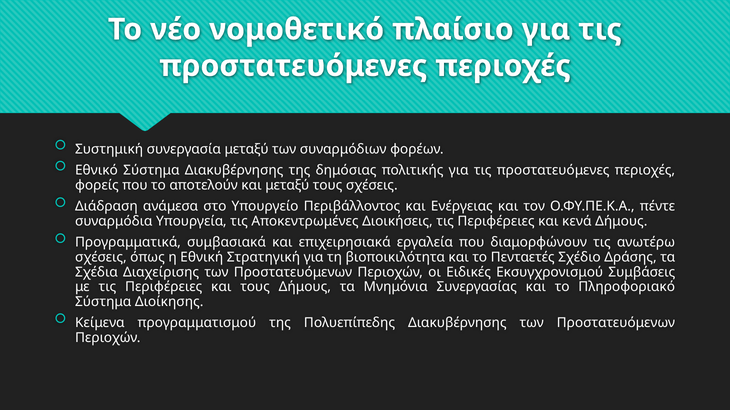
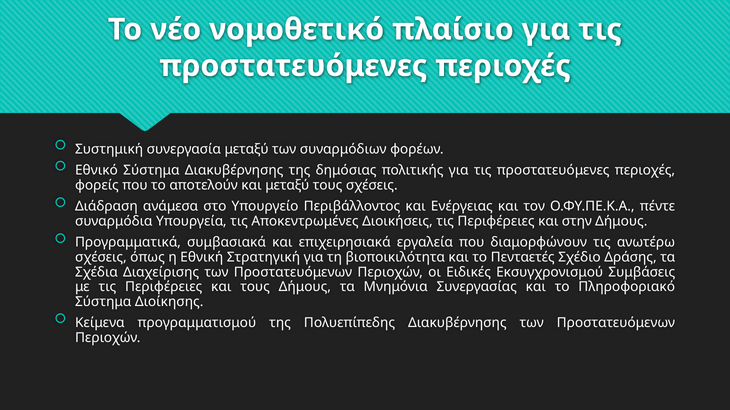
κενά: κενά -> στην
